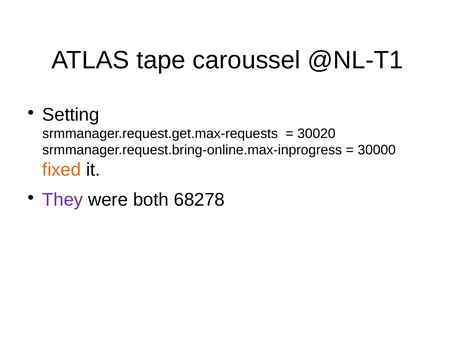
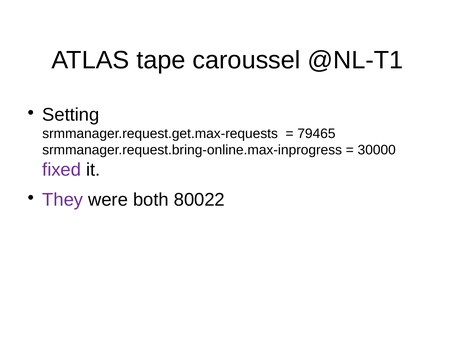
30020: 30020 -> 79465
fixed colour: orange -> purple
68278: 68278 -> 80022
